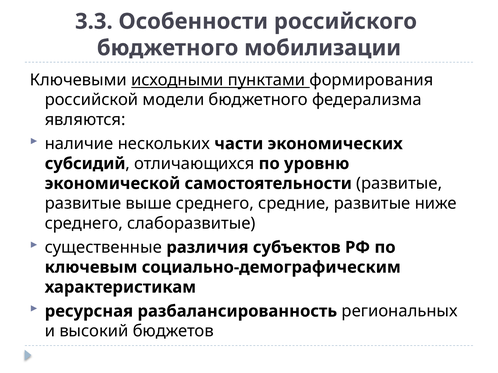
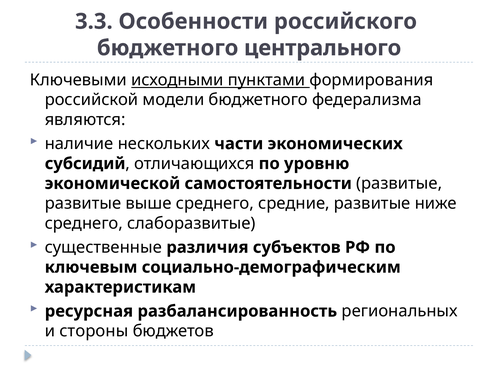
мобилизации: мобилизации -> центрального
высокий: высокий -> стороны
